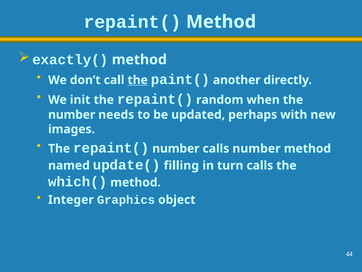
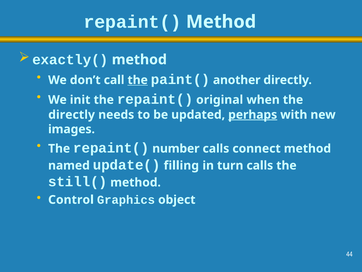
random: random -> original
number at (72, 115): number -> directly
perhaps underline: none -> present
calls number: number -> connect
which(: which( -> still(
Integer: Integer -> Control
